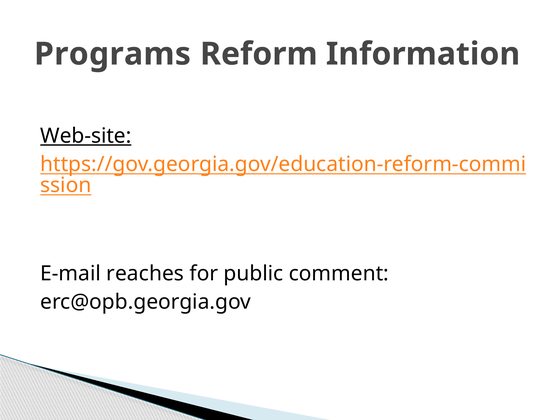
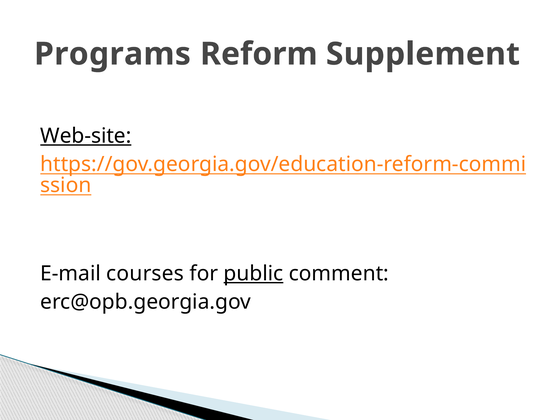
Information: Information -> Supplement
reaches: reaches -> courses
public underline: none -> present
